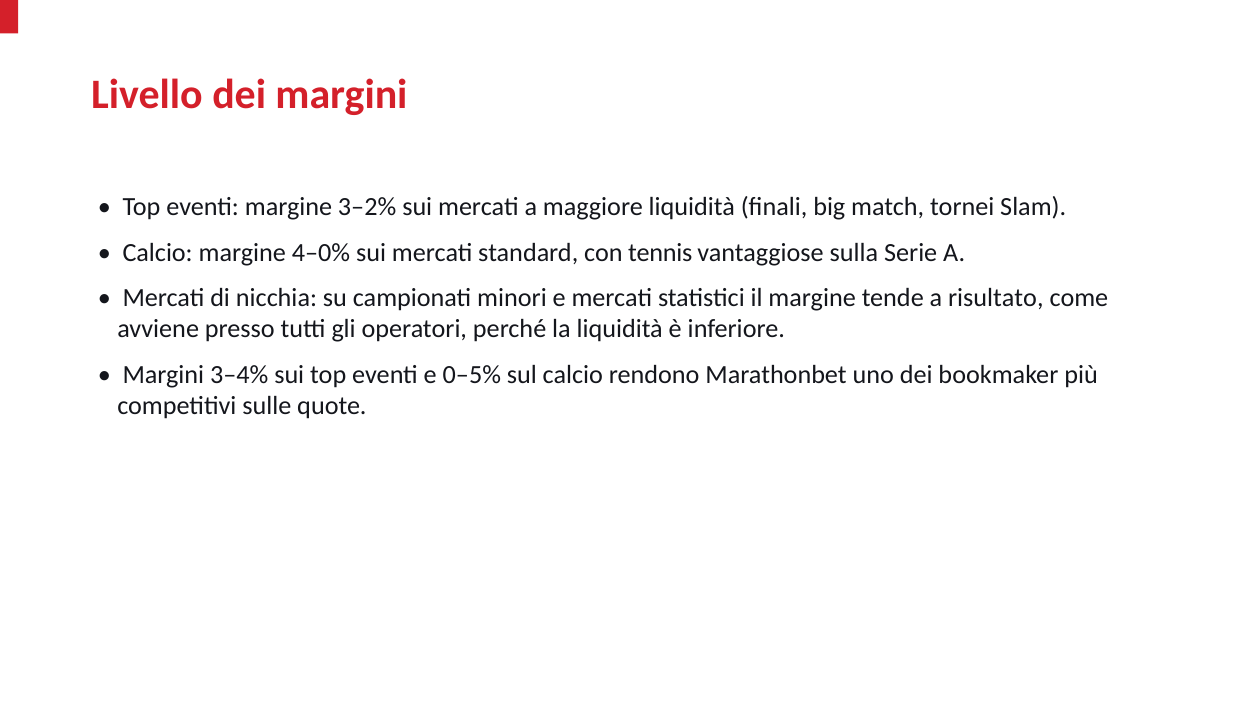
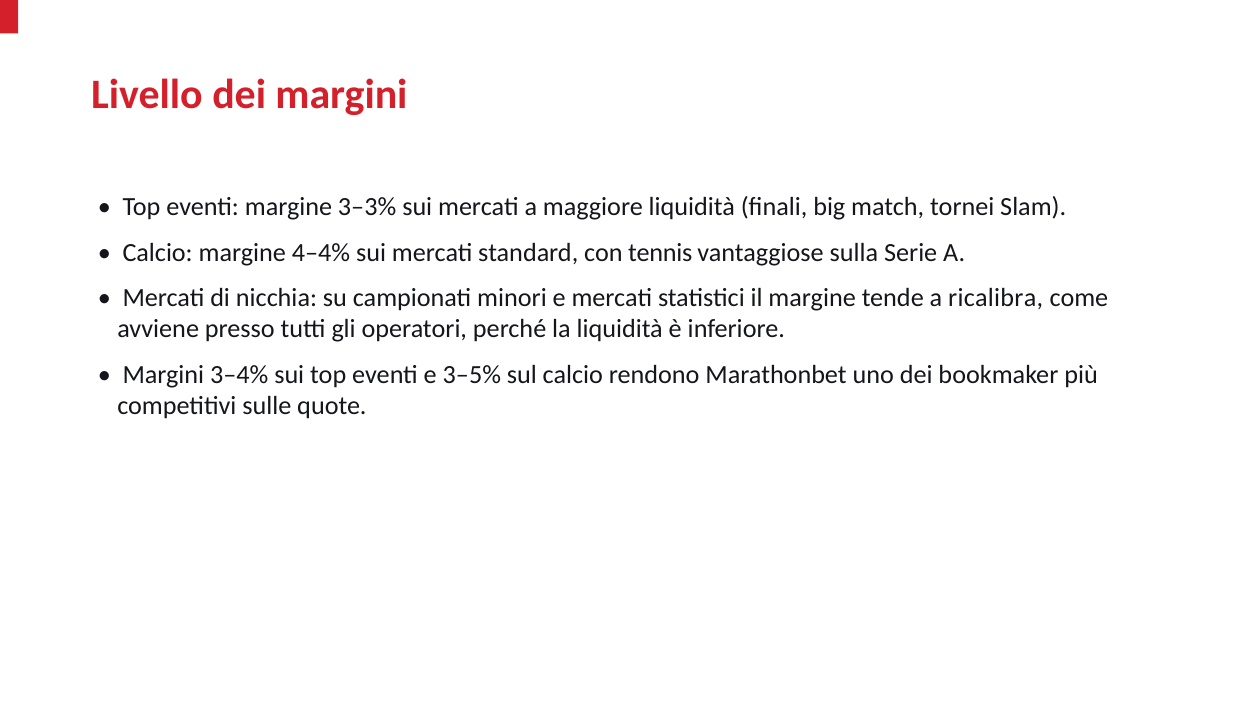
3–2%: 3–2% -> 3–3%
4–0%: 4–0% -> 4–4%
risultato: risultato -> ricalibra
0–5%: 0–5% -> 3–5%
